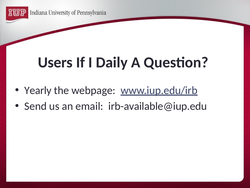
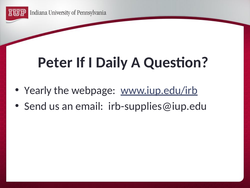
Users: Users -> Peter
irb-available@iup.edu: irb-available@iup.edu -> irb-supplies@iup.edu
